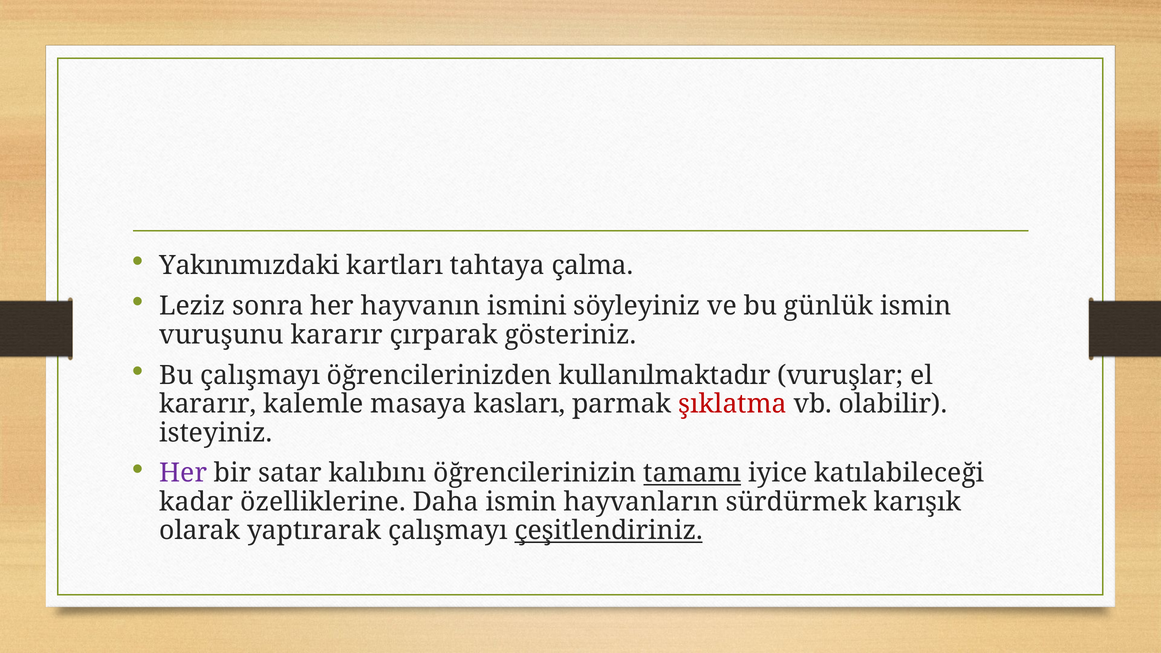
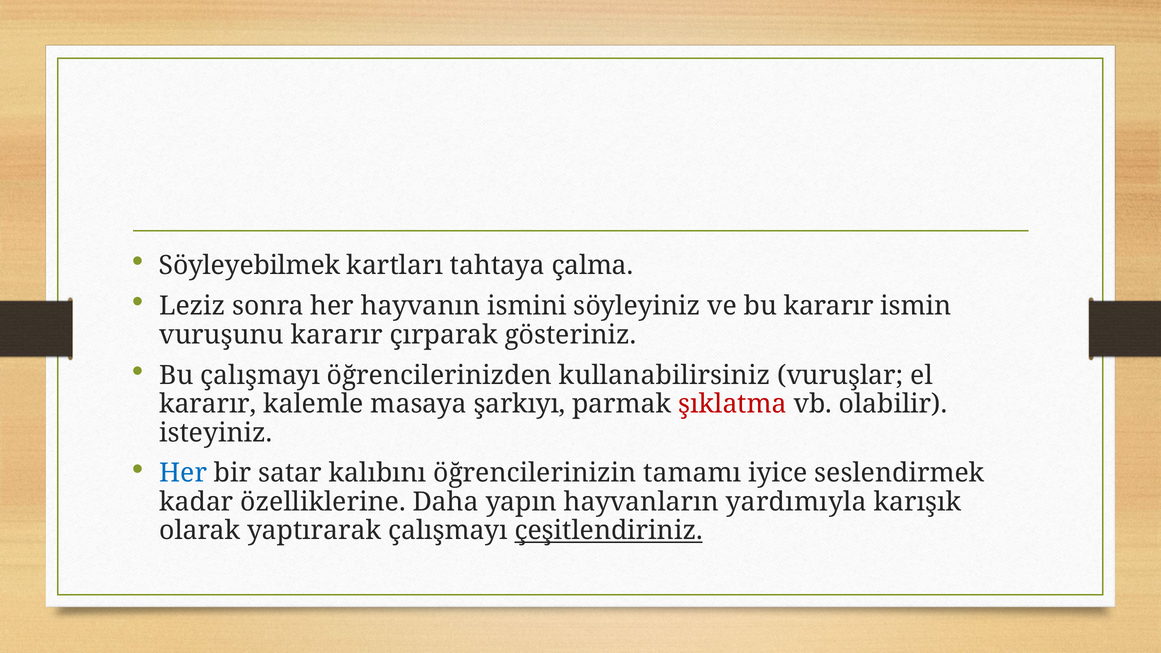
Yakınımızdaki: Yakınımızdaki -> Söyleyebilmek
bu günlük: günlük -> kararır
kullanılmaktadır: kullanılmaktadır -> kullanabilirsiniz
kasları: kasları -> şarkıyı
Her at (183, 473) colour: purple -> blue
tamamı underline: present -> none
katılabileceği: katılabileceği -> seslendirmek
Daha ismin: ismin -> yapın
sürdürmek: sürdürmek -> yardımıyla
